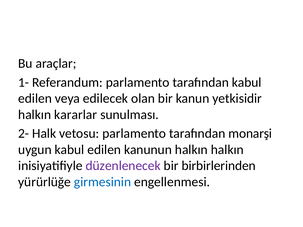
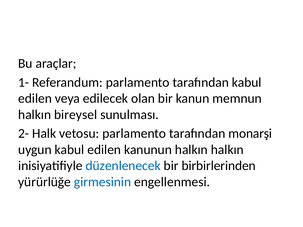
yetkisidir: yetkisidir -> memnun
kararlar: kararlar -> bireysel
düzenlenecek colour: purple -> blue
